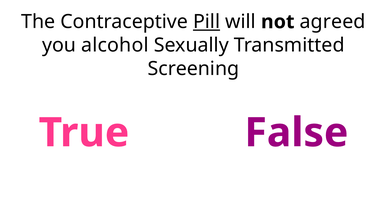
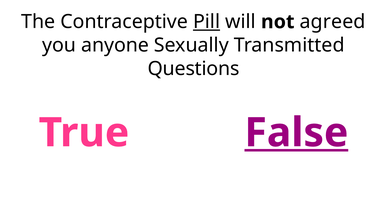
alcohol: alcohol -> anyone
Screening: Screening -> Questions
False underline: none -> present
